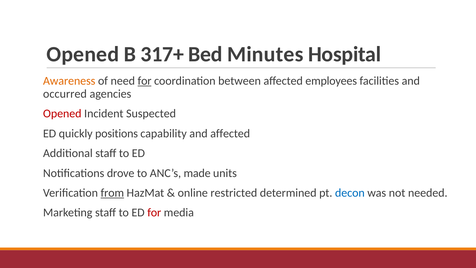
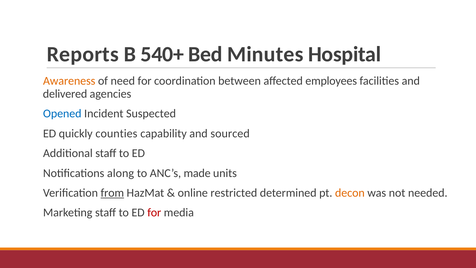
Opened at (83, 54): Opened -> Reports
317+: 317+ -> 540+
for at (145, 81) underline: present -> none
occurred: occurred -> delivered
Opened at (62, 114) colour: red -> blue
positions: positions -> counties
and affected: affected -> sourced
drove: drove -> along
decon colour: blue -> orange
